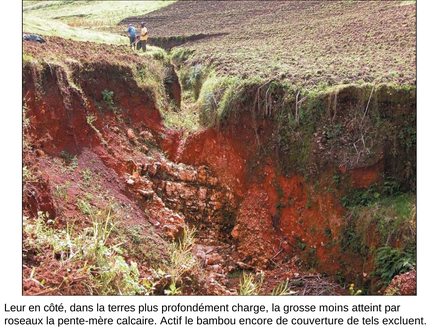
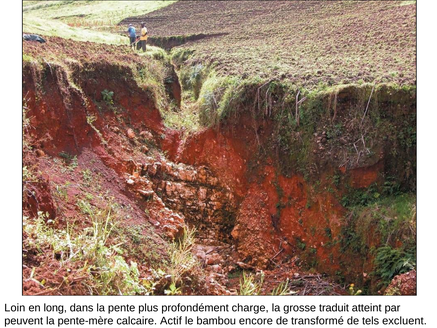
Leur: Leur -> Loin
côté: côté -> long
terres: terres -> pente
moins: moins -> traduit
roseaux: roseaux -> peuvent
couverture: couverture -> transformé
